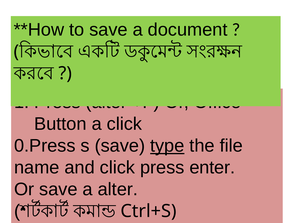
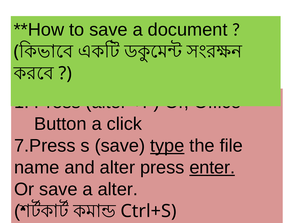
0.Press: 0.Press -> 7.Press
and click: click -> alter
enter underline: none -> present
